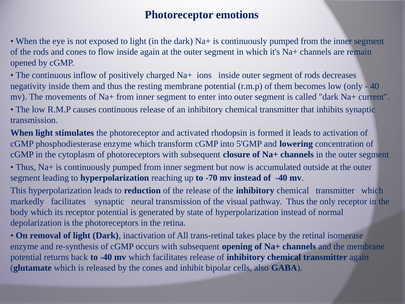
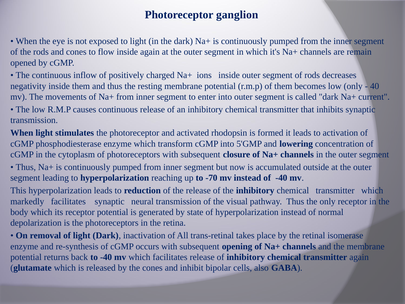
emotions: emotions -> ganglion
